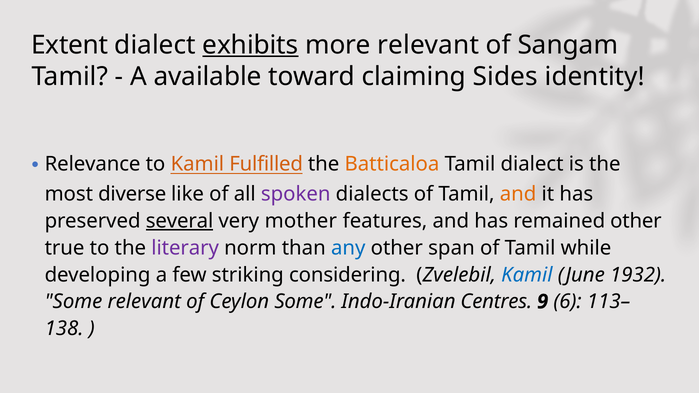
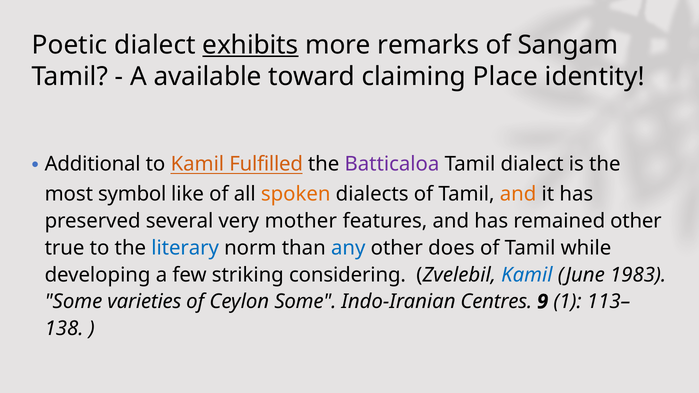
Extent: Extent -> Poetic
more relevant: relevant -> remarks
Sides: Sides -> Place
Relevance: Relevance -> Additional
Batticaloa colour: orange -> purple
diverse: diverse -> symbol
spoken colour: purple -> orange
several underline: present -> none
literary colour: purple -> blue
span: span -> does
1932: 1932 -> 1983
Some relevant: relevant -> varieties
6: 6 -> 1
